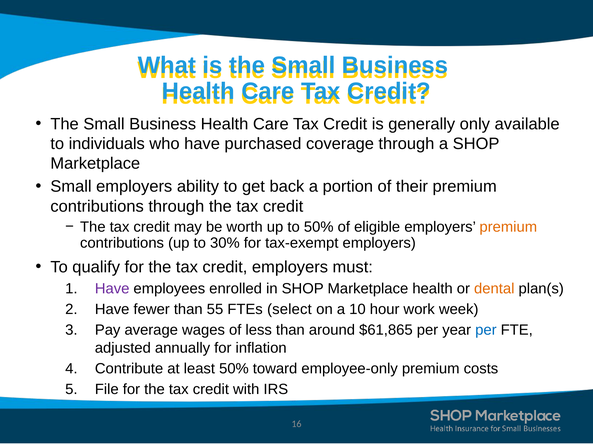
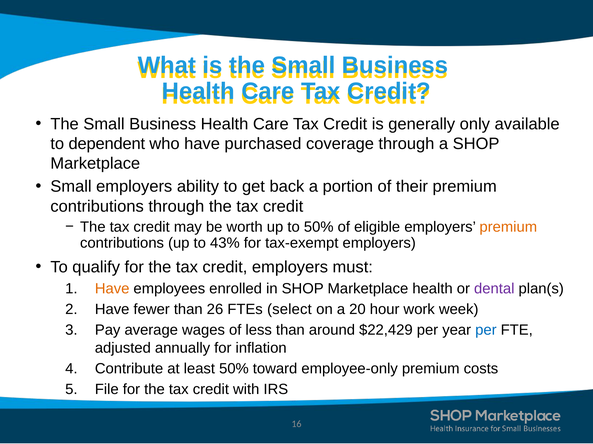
individuals: individuals -> dependent
30%: 30% -> 43%
Have at (112, 289) colour: purple -> orange
dental colour: orange -> purple
55: 55 -> 26
10: 10 -> 20
$61,865: $61,865 -> $22,429
